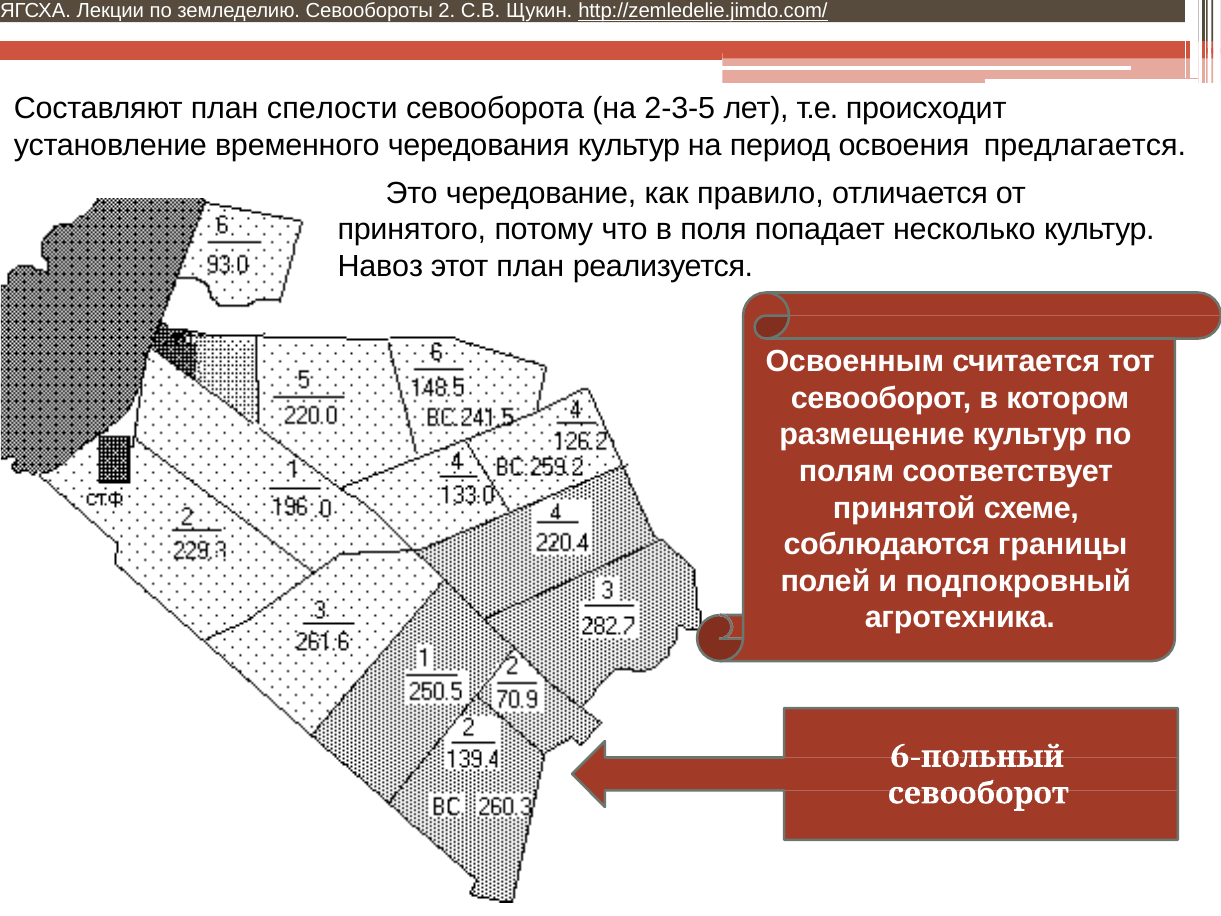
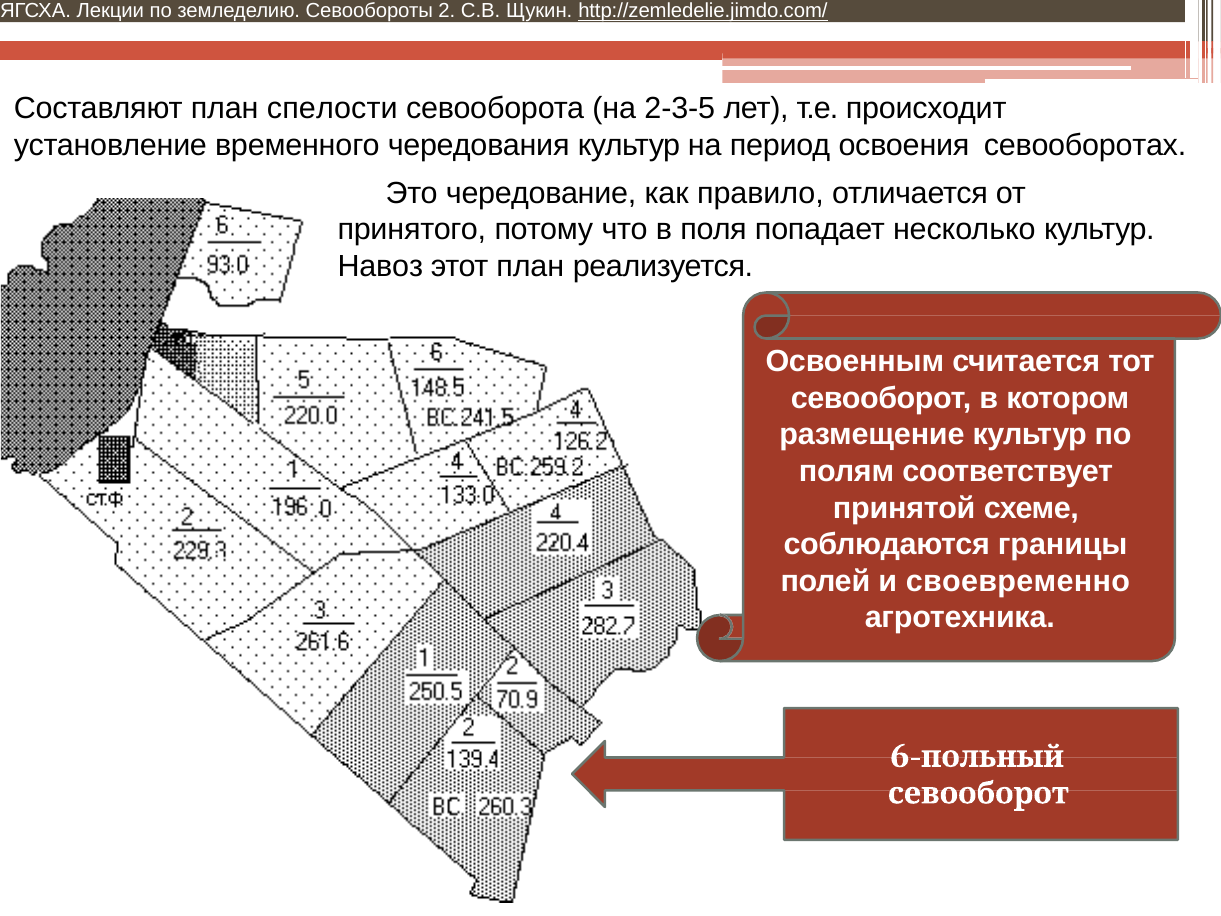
предлагается: предлагается -> севооборотах
подпокровный: подпокровный -> своевременно
